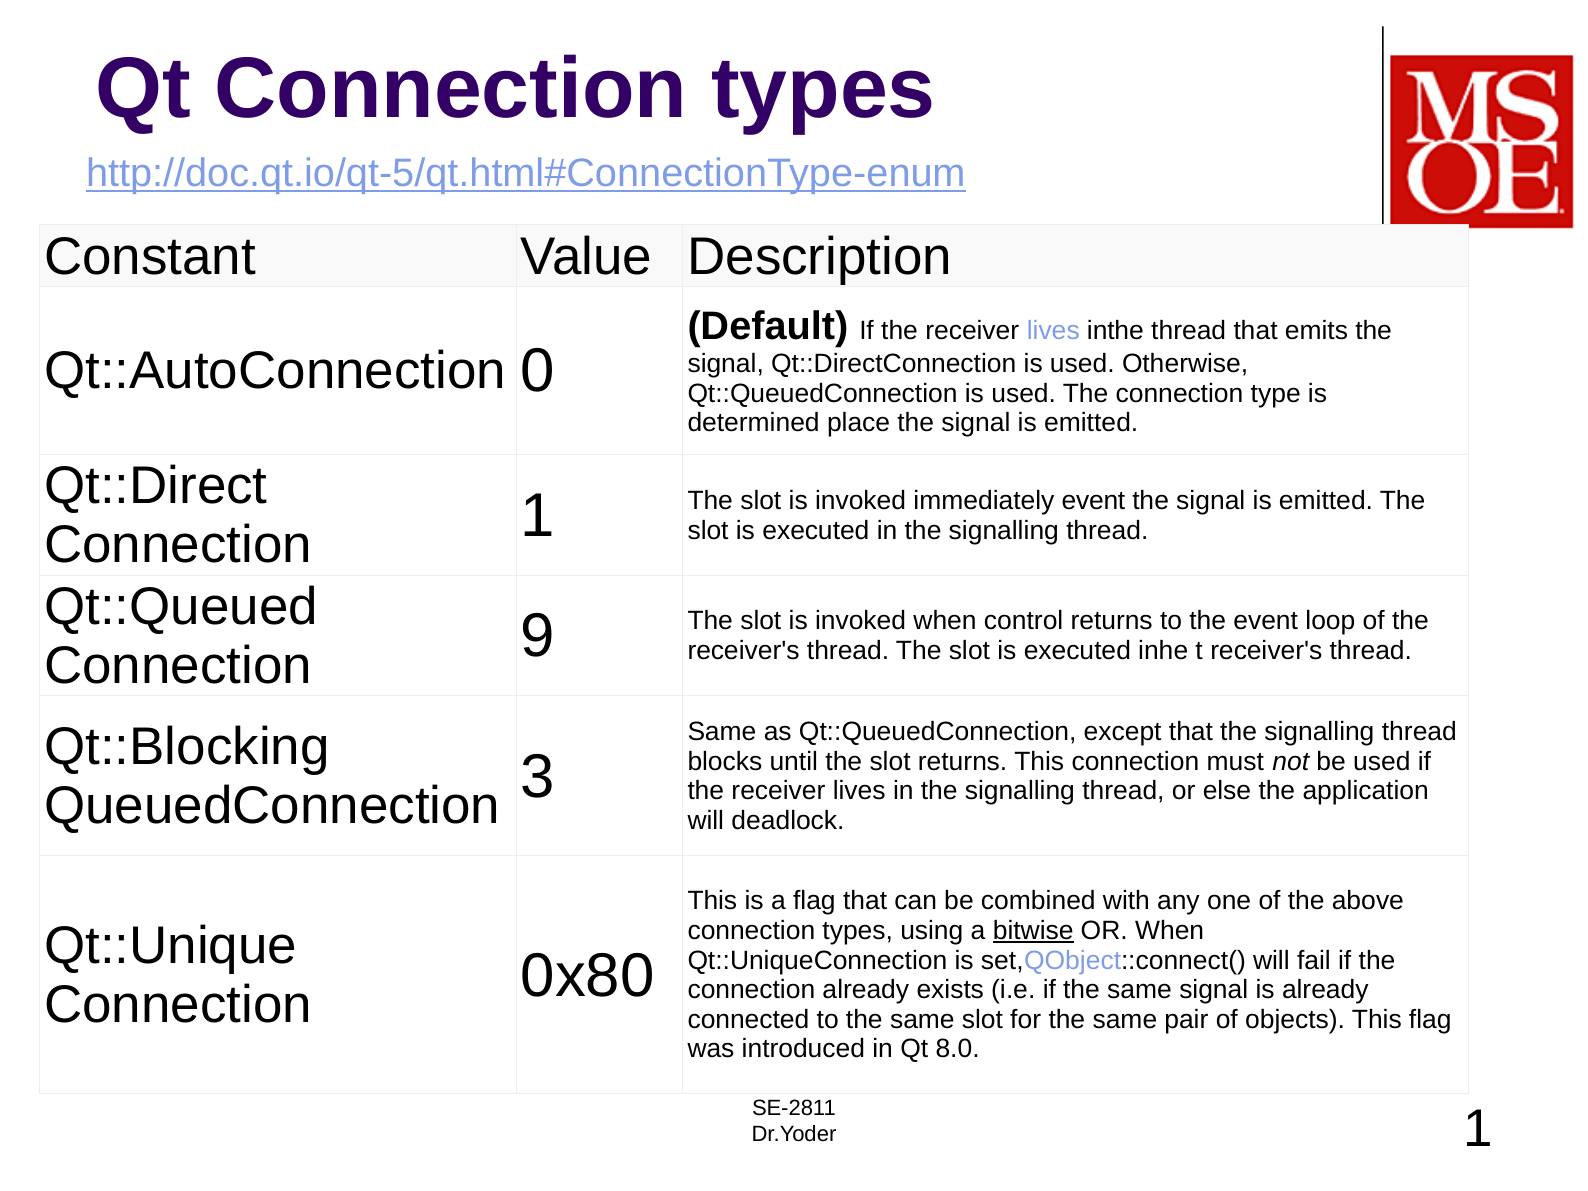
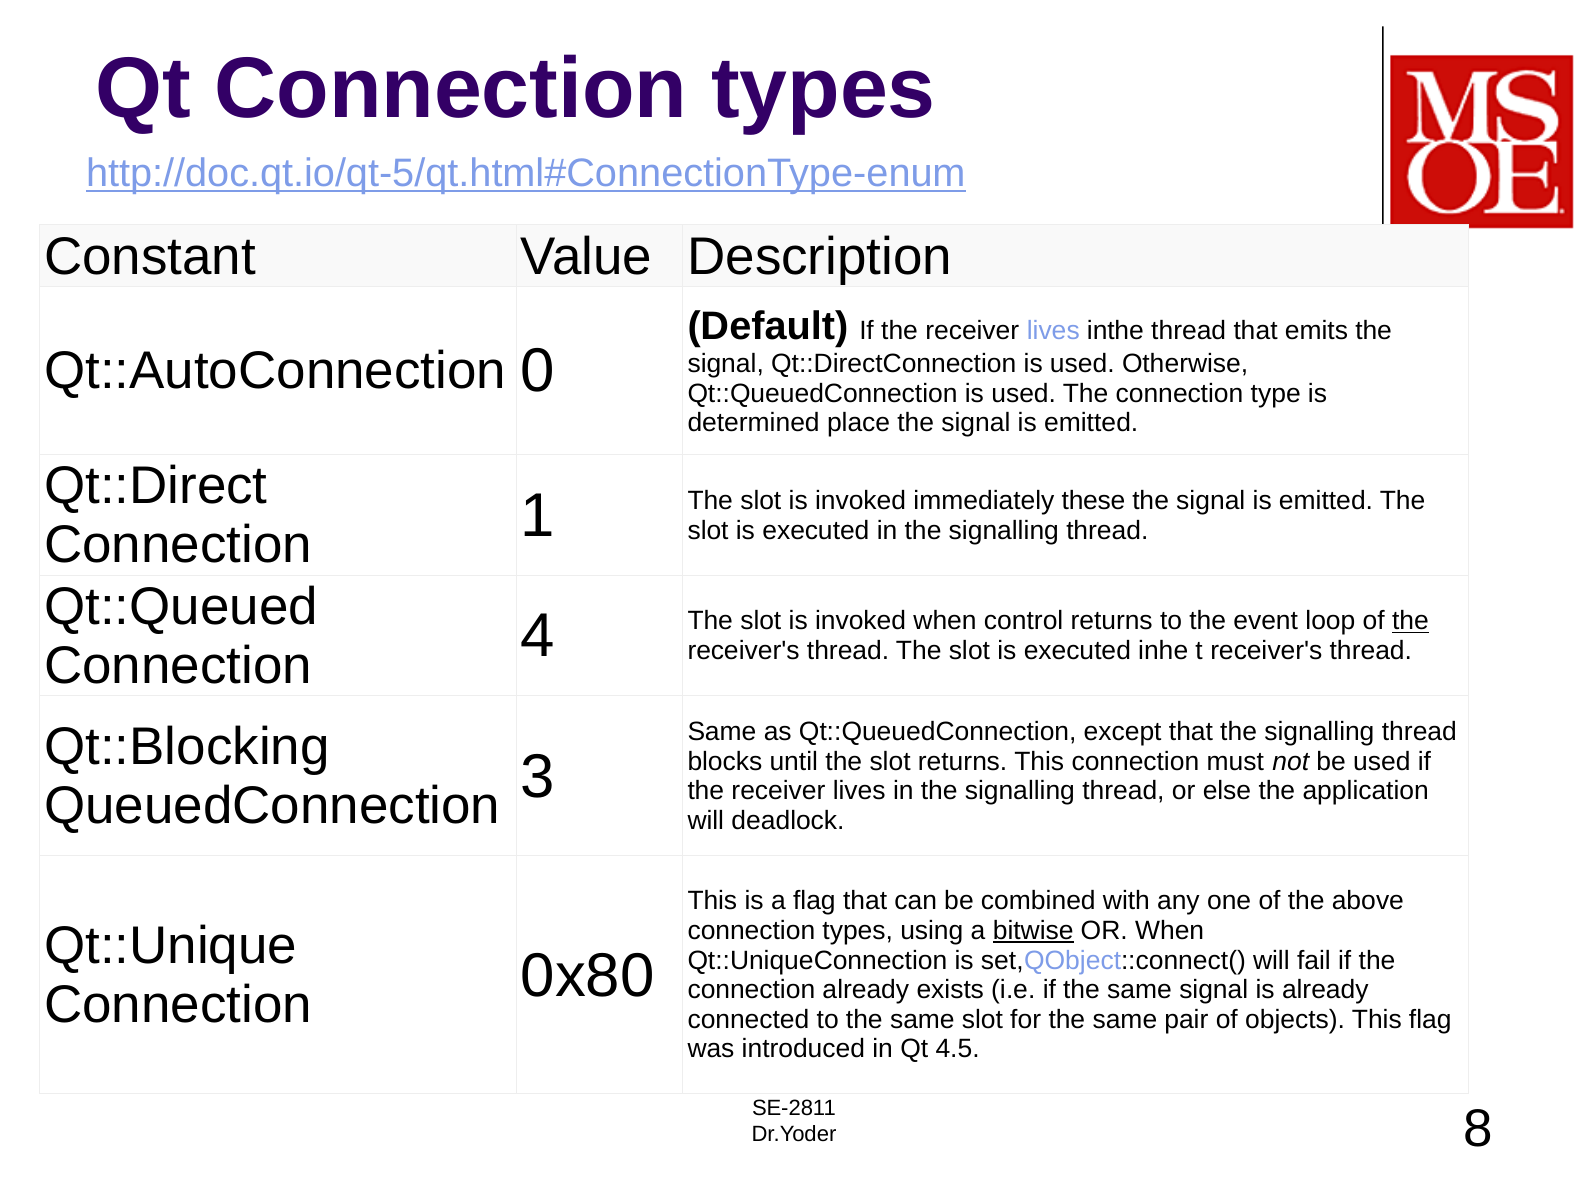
immediately event: event -> these
9: 9 -> 4
the at (1410, 621) underline: none -> present
8.0: 8.0 -> 4.5
Dr.Yoder 1: 1 -> 8
